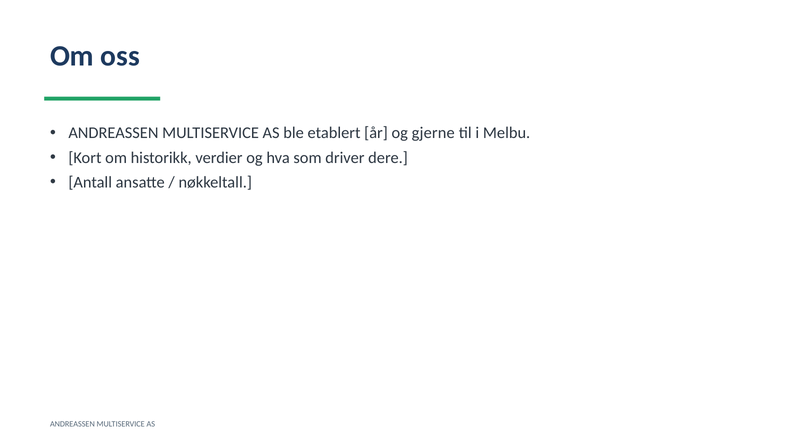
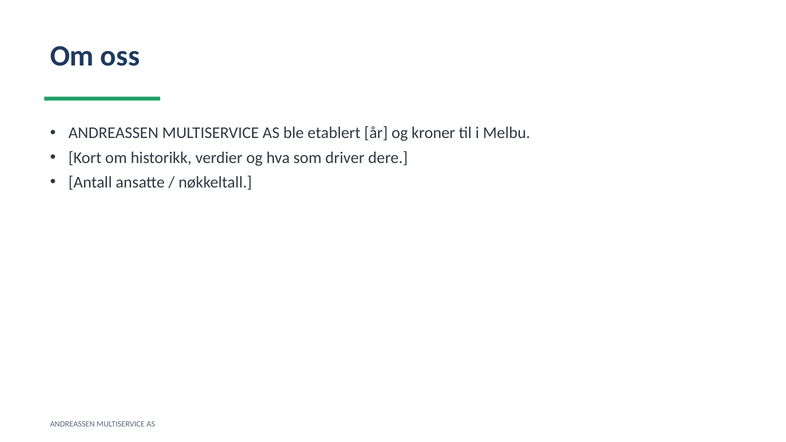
gjerne: gjerne -> kroner
